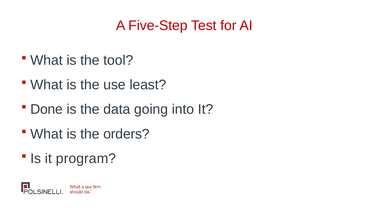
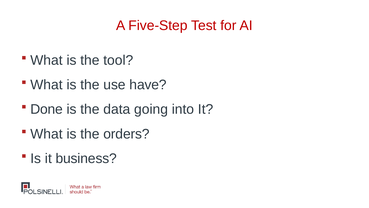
least: least -> have
program: program -> business
